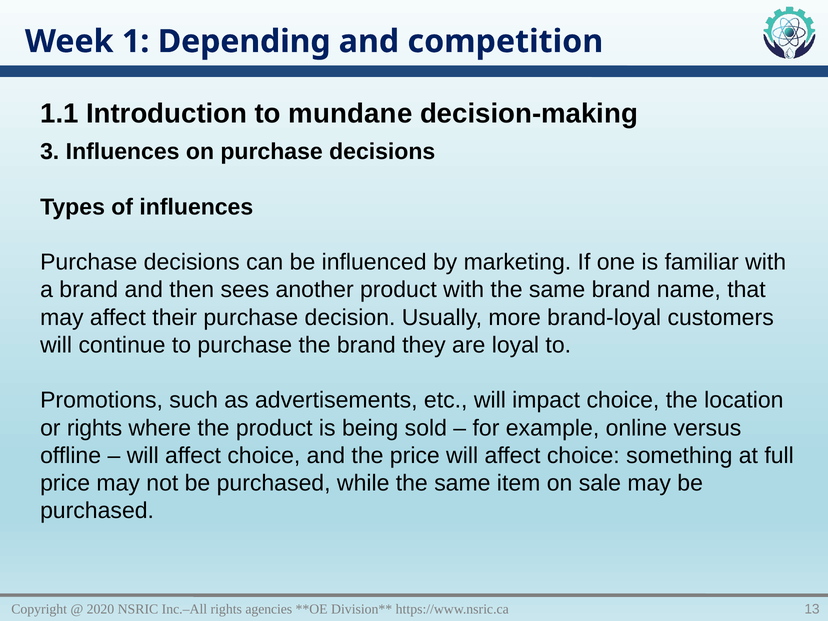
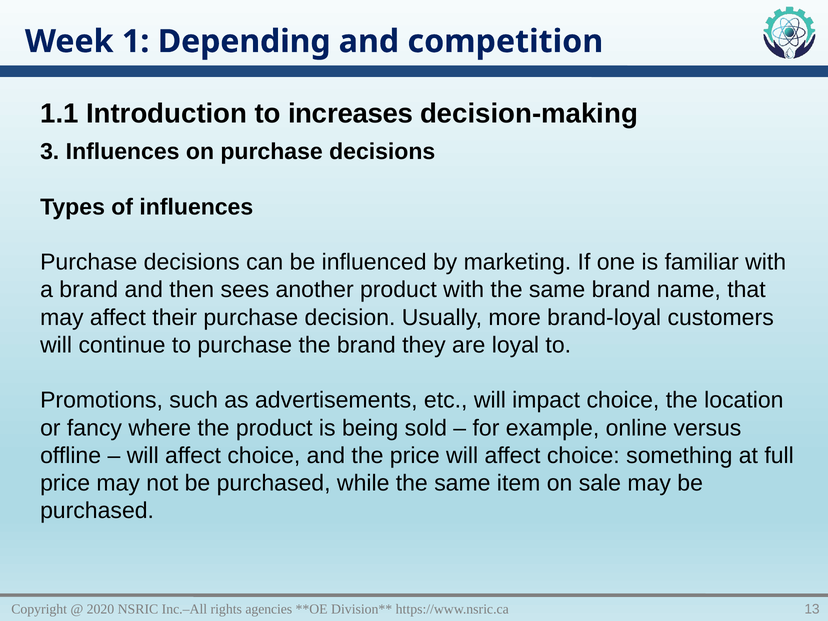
mundane: mundane -> increases
or rights: rights -> fancy
